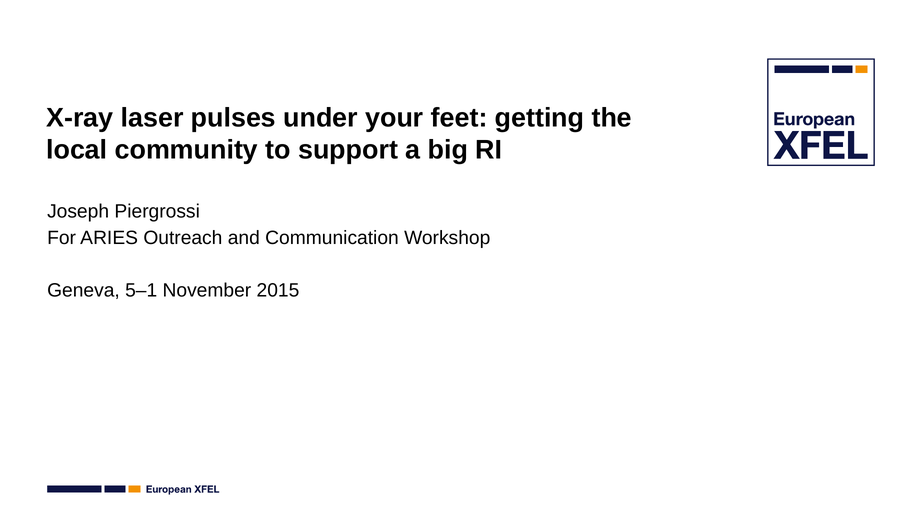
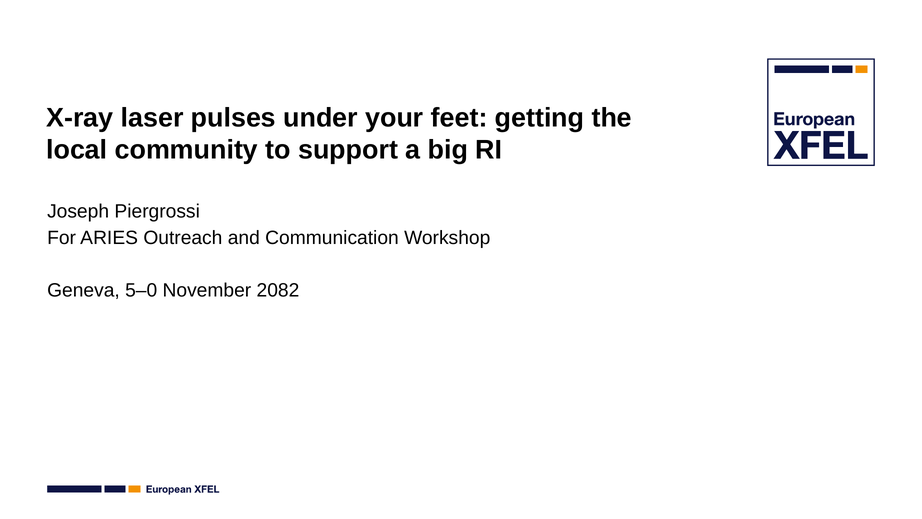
5–1: 5–1 -> 5–0
2015: 2015 -> 2082
